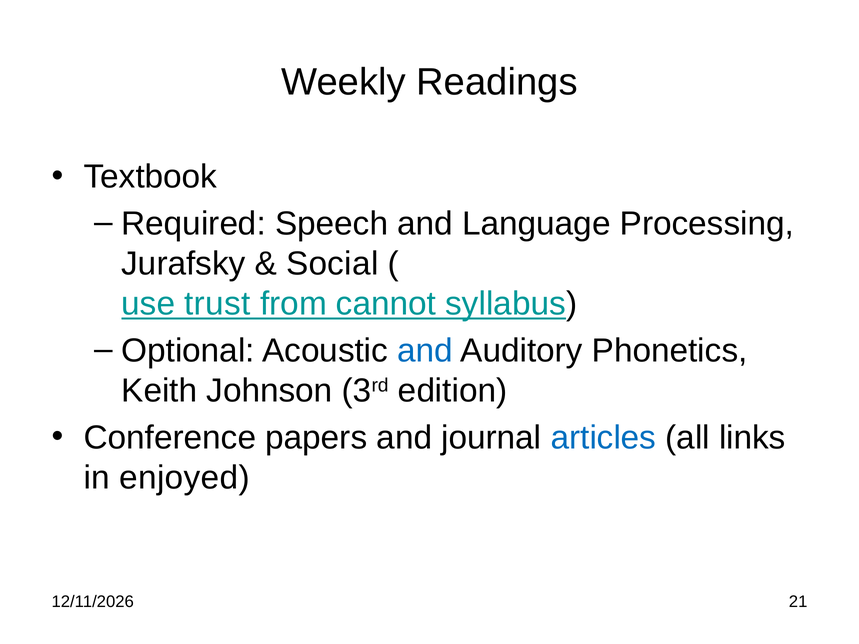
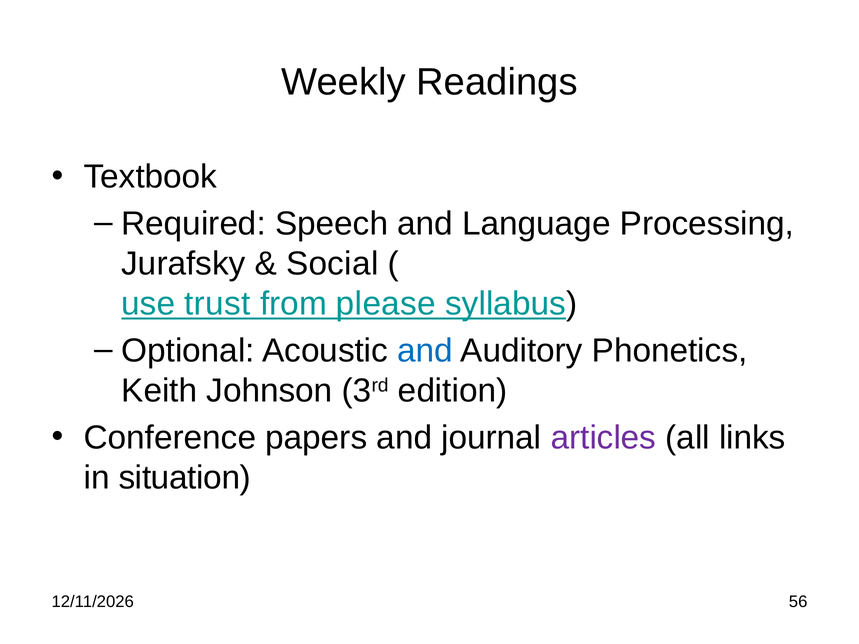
cannot: cannot -> please
articles colour: blue -> purple
enjoyed: enjoyed -> situation
21: 21 -> 56
